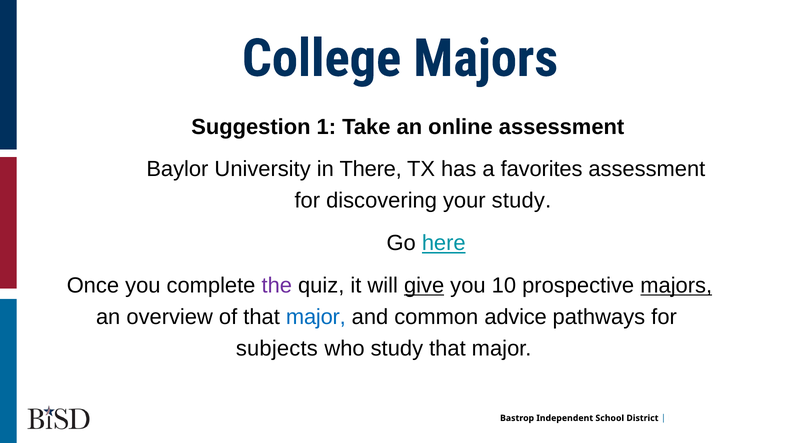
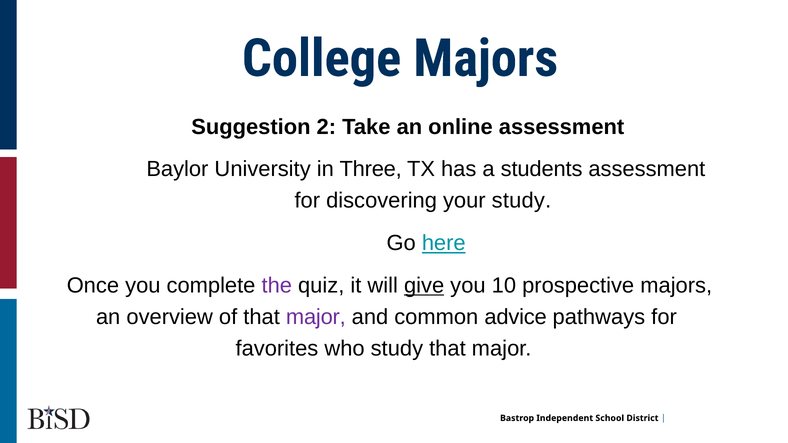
1: 1 -> 2
There: There -> Three
favorites: favorites -> students
majors at (676, 286) underline: present -> none
major at (316, 317) colour: blue -> purple
subjects: subjects -> favorites
